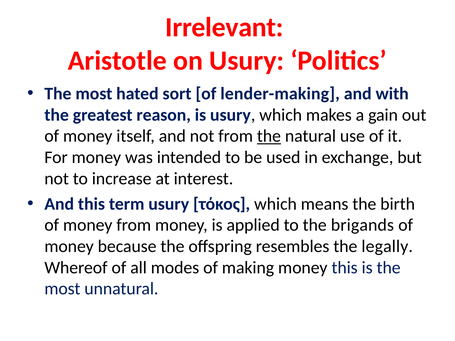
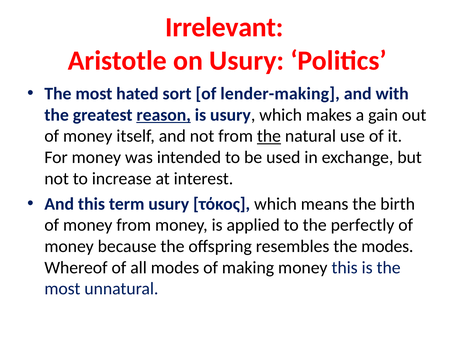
reason underline: none -> present
brigands: brigands -> perfectly
the legally: legally -> modes
